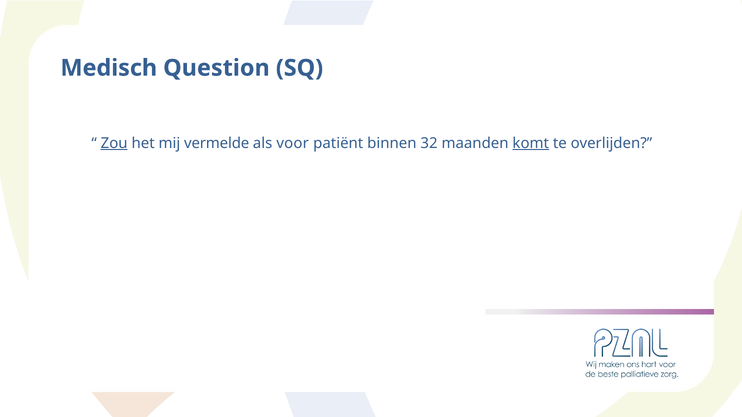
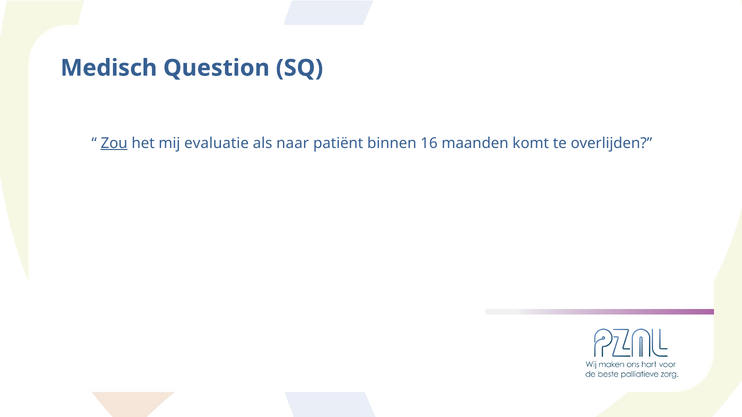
vermelde: vermelde -> evaluatie
voor: voor -> naar
32: 32 -> 16
komt underline: present -> none
